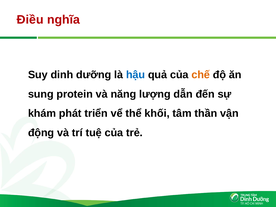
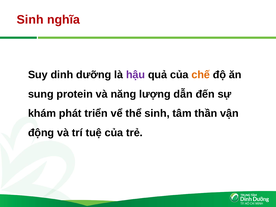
Điều at (30, 20): Điều -> Sinh
hậu colour: blue -> purple
thể khối: khối -> sinh
